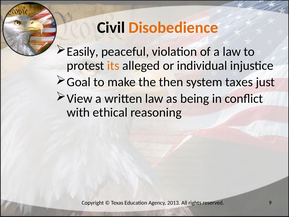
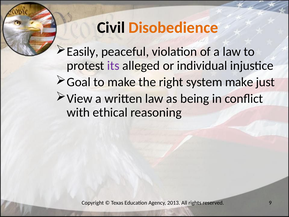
its colour: orange -> purple
then: then -> right
system taxes: taxes -> make
